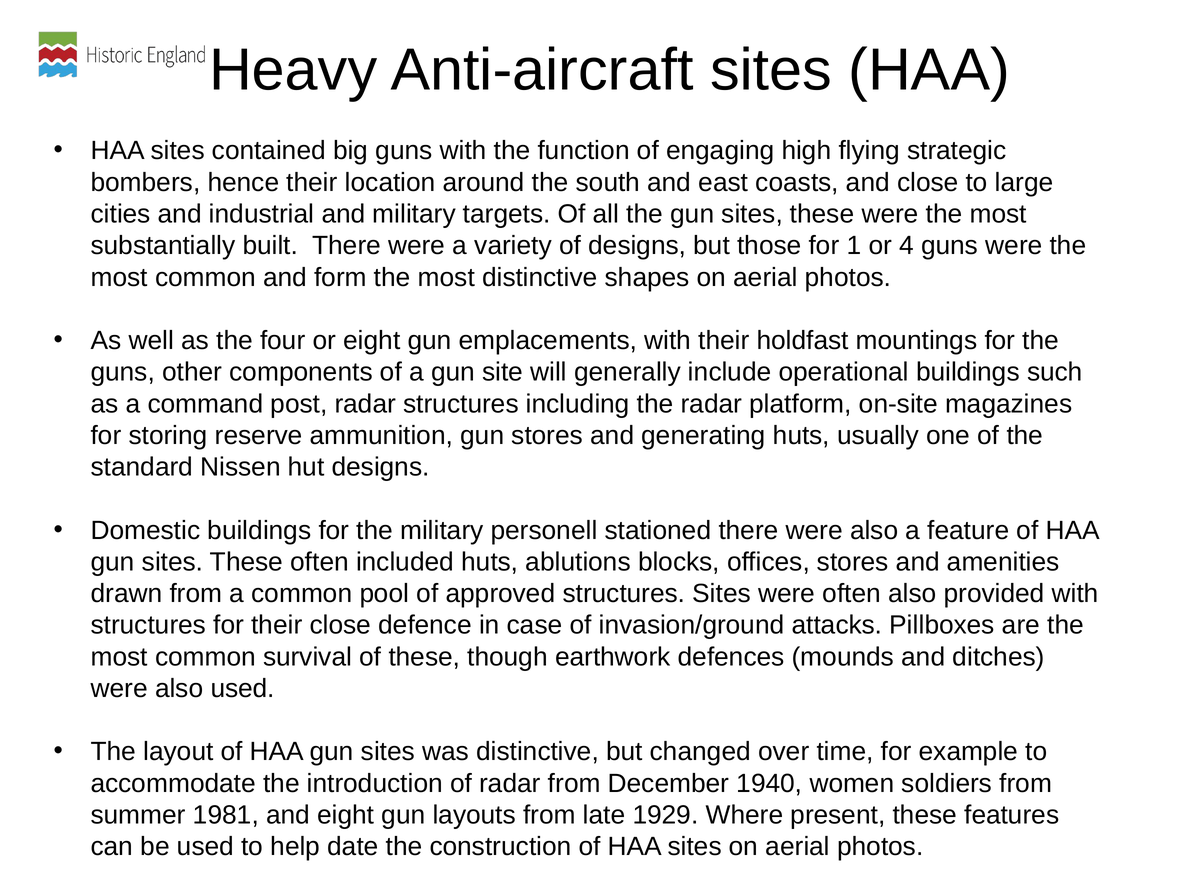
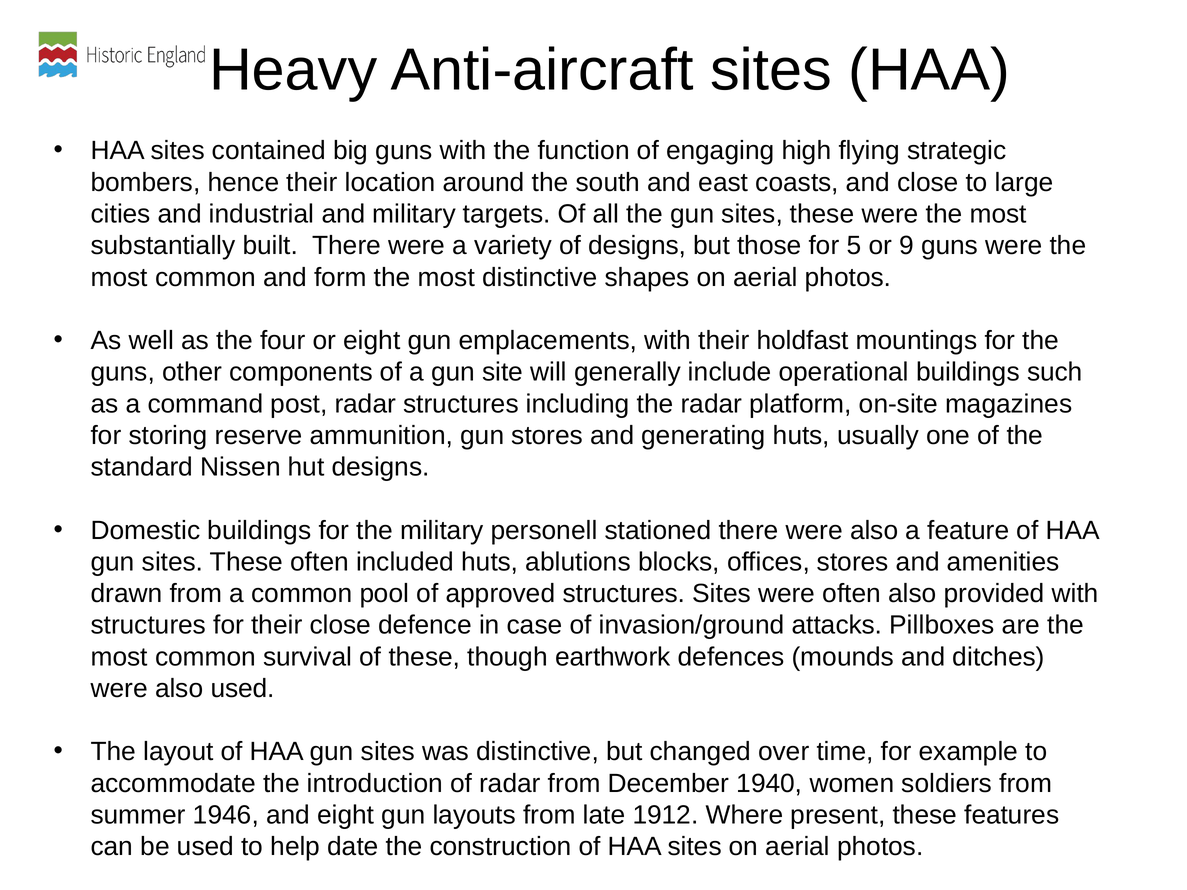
1: 1 -> 5
4: 4 -> 9
1981: 1981 -> 1946
1929: 1929 -> 1912
